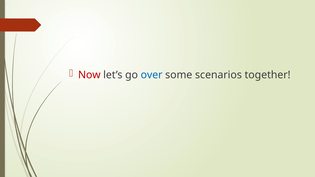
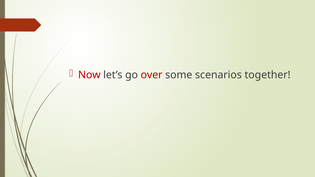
over colour: blue -> red
